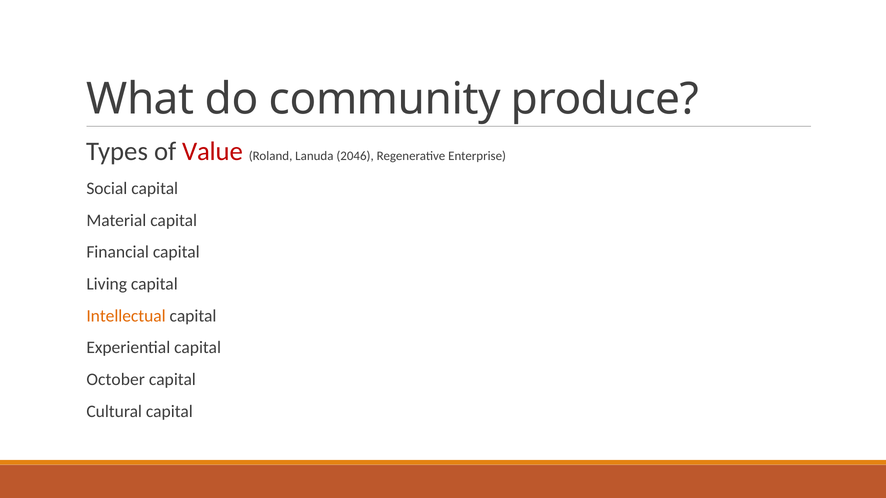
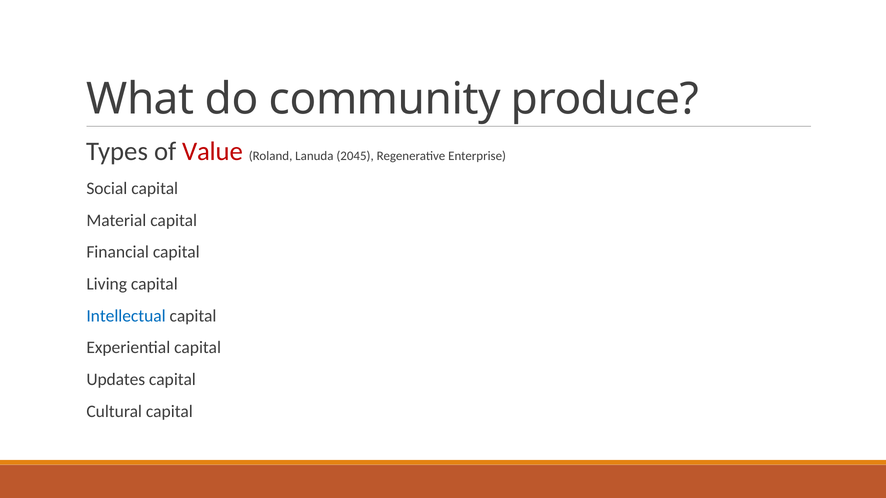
2046: 2046 -> 2045
Intellectual colour: orange -> blue
October: October -> Updates
